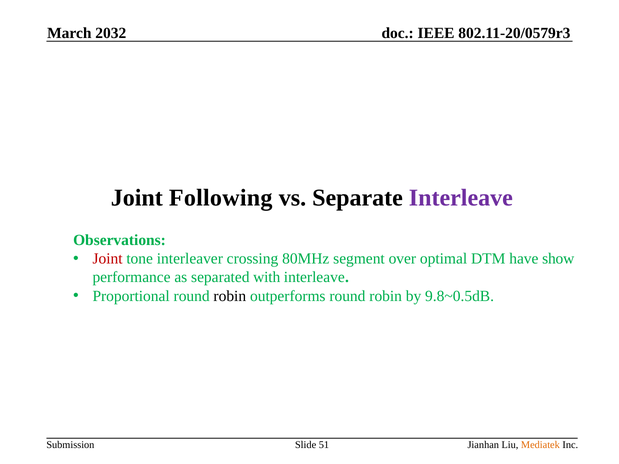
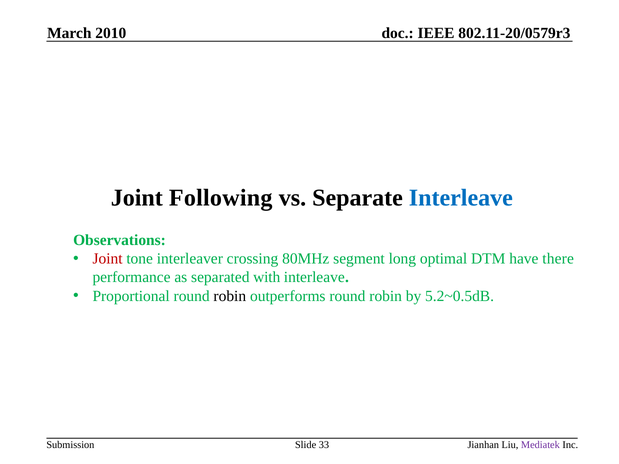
2032: 2032 -> 2010
Interleave at (461, 198) colour: purple -> blue
over: over -> long
show: show -> there
9.8~0.5dB: 9.8~0.5dB -> 5.2~0.5dB
Mediatek colour: orange -> purple
51: 51 -> 33
